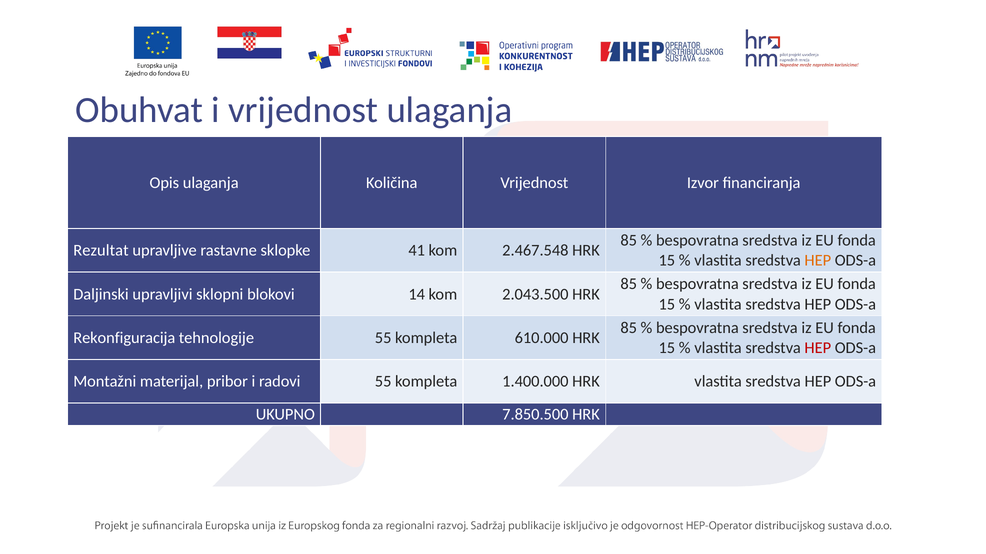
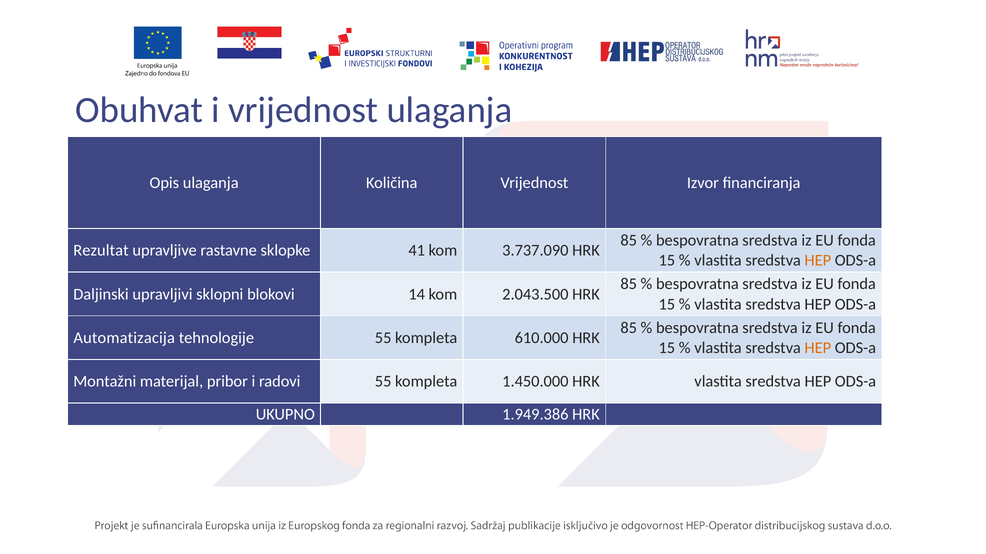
2.467.548: 2.467.548 -> 3.737.090
Rekonfiguracija: Rekonfiguracija -> Automatizacija
HEP at (818, 348) colour: red -> orange
1.400.000: 1.400.000 -> 1.450.000
7.850.500: 7.850.500 -> 1.949.386
